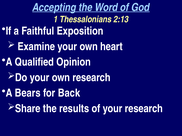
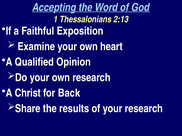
Bears: Bears -> Christ
